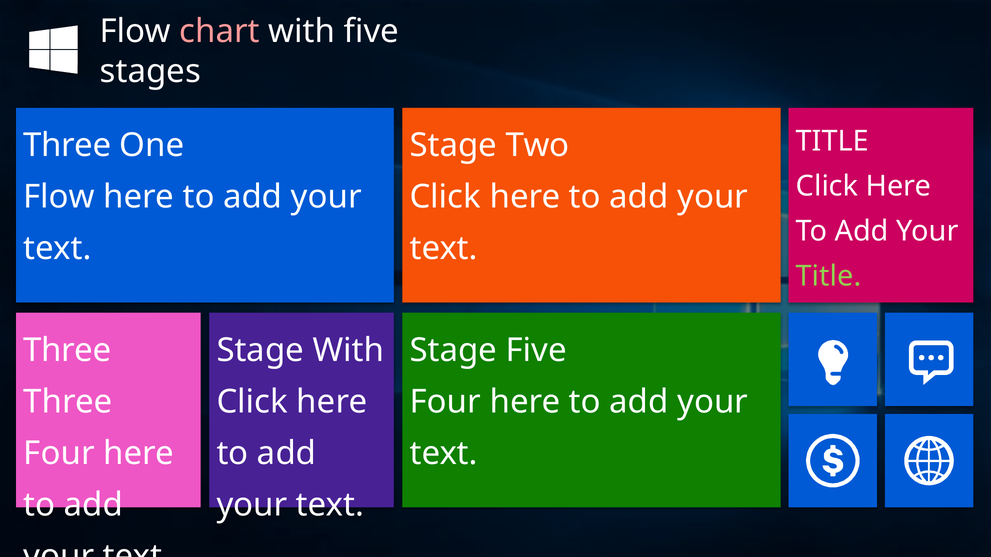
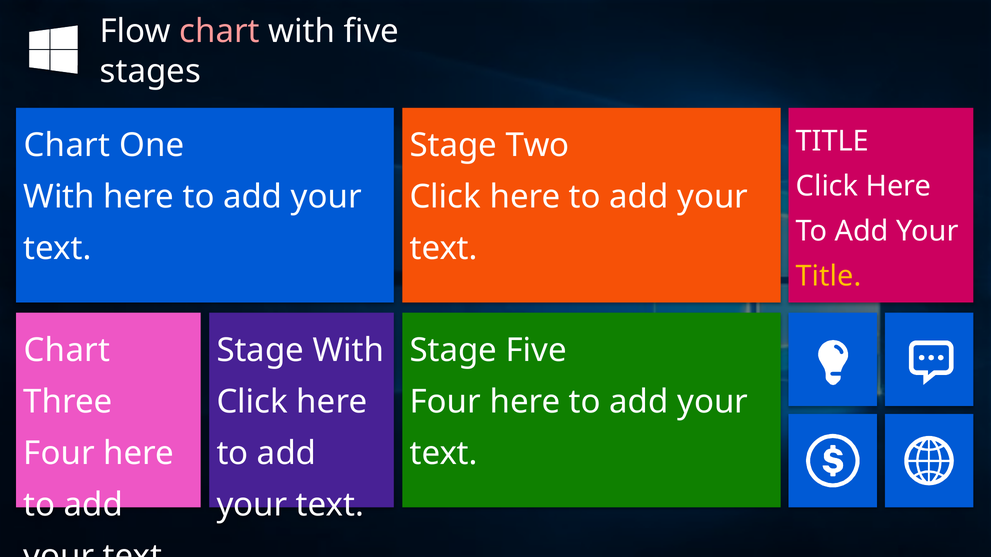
Three at (67, 146): Three -> Chart
Flow at (59, 197): Flow -> With
Title at (829, 277) colour: light green -> yellow
Three at (67, 351): Three -> Chart
